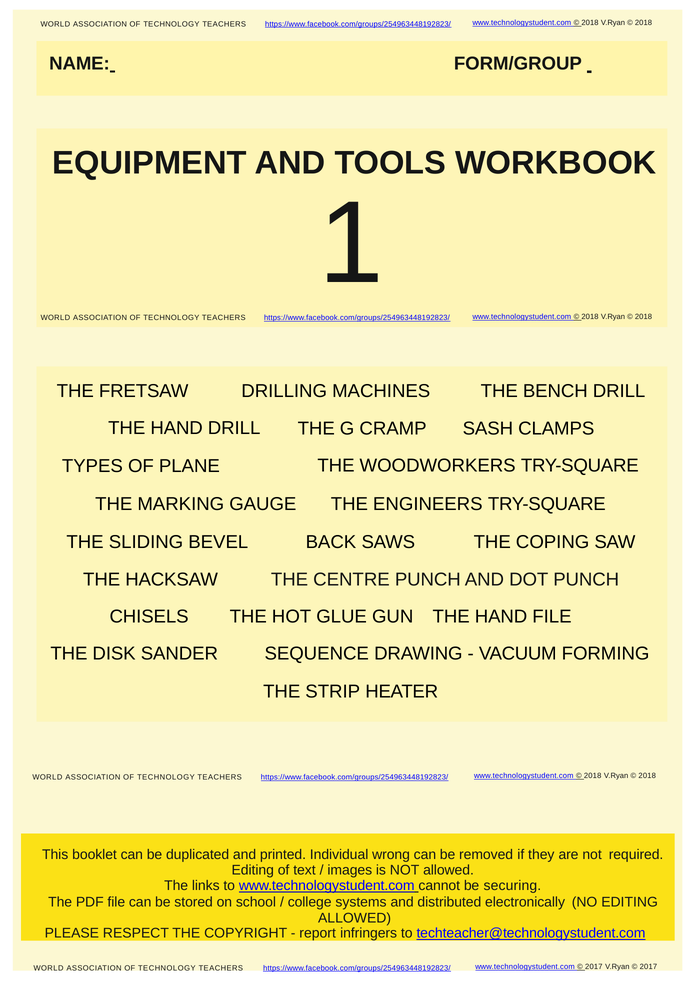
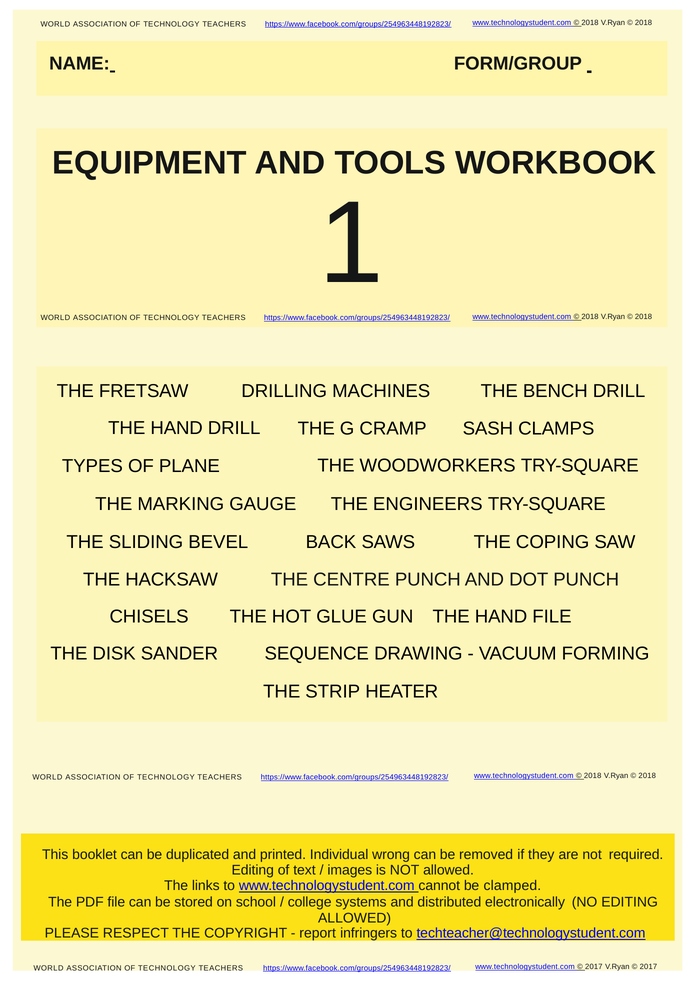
securing: securing -> clamped
